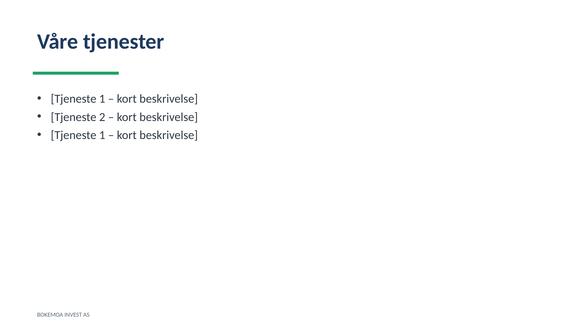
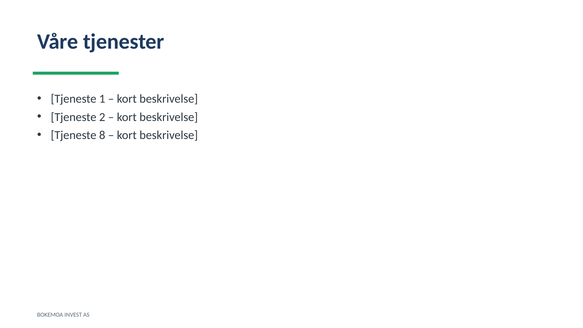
1 at (102, 135): 1 -> 8
